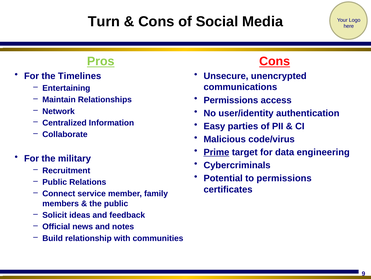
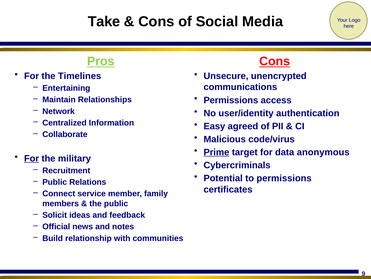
Turn: Turn -> Take
parties: parties -> agreed
engineering: engineering -> anonymous
For at (32, 158) underline: none -> present
